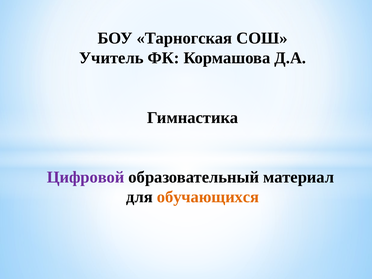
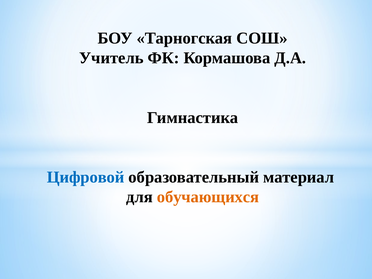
Цифровой colour: purple -> blue
